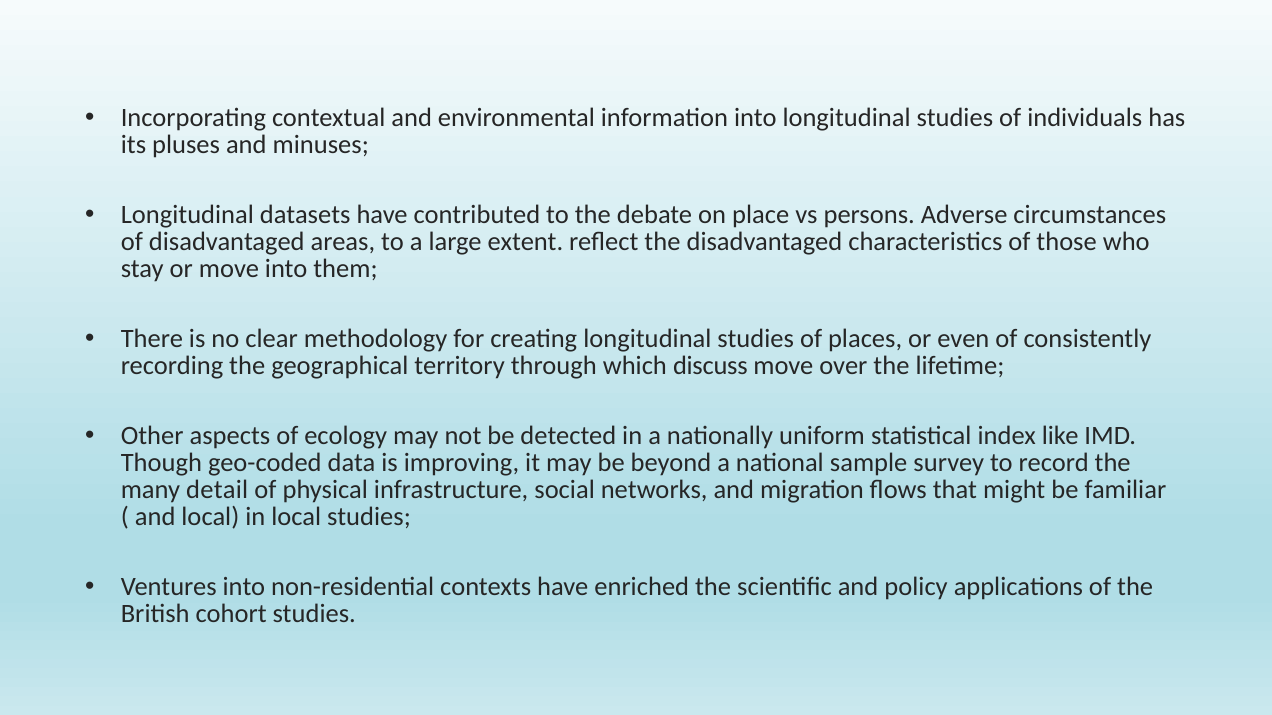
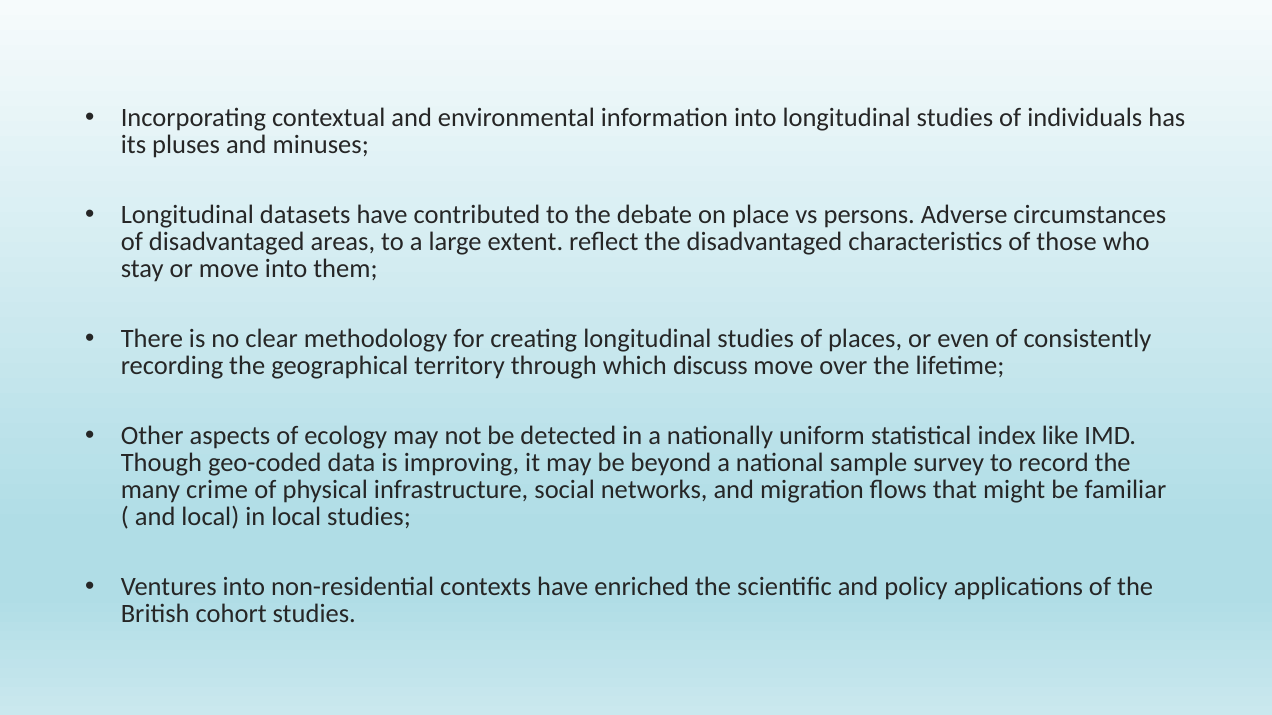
detail: detail -> crime
